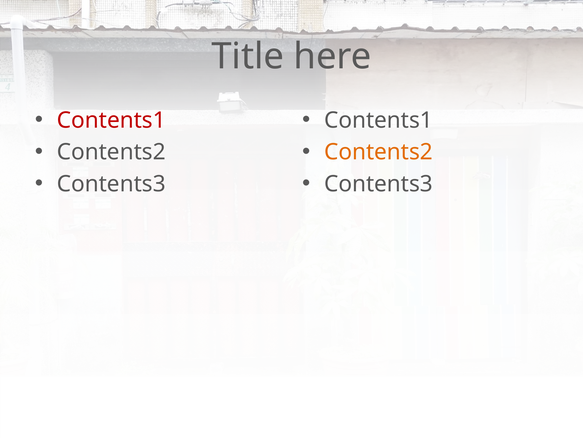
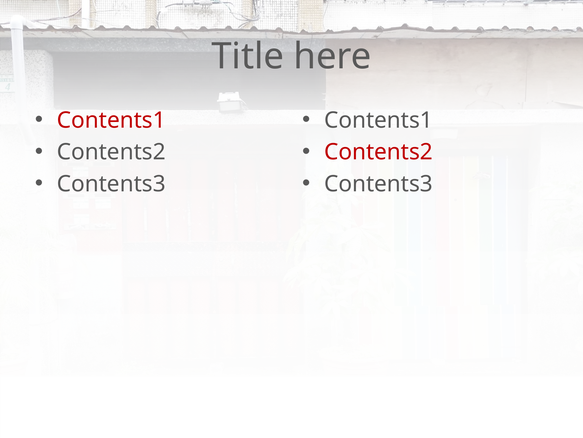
Contents2 at (379, 152) colour: orange -> red
